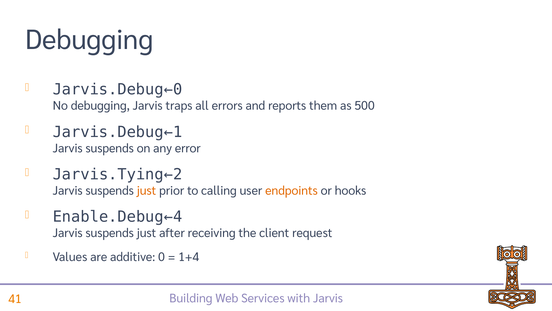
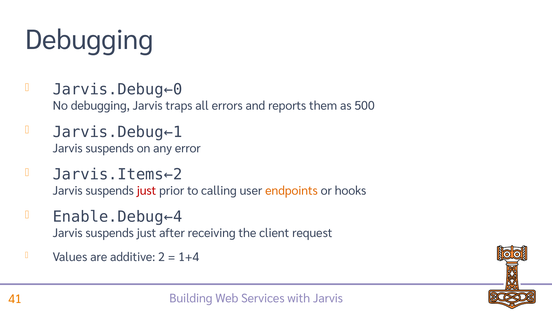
Jarvis.Tying←2: Jarvis.Tying←2 -> Jarvis.Items←2
just at (147, 190) colour: orange -> red
0: 0 -> 2
